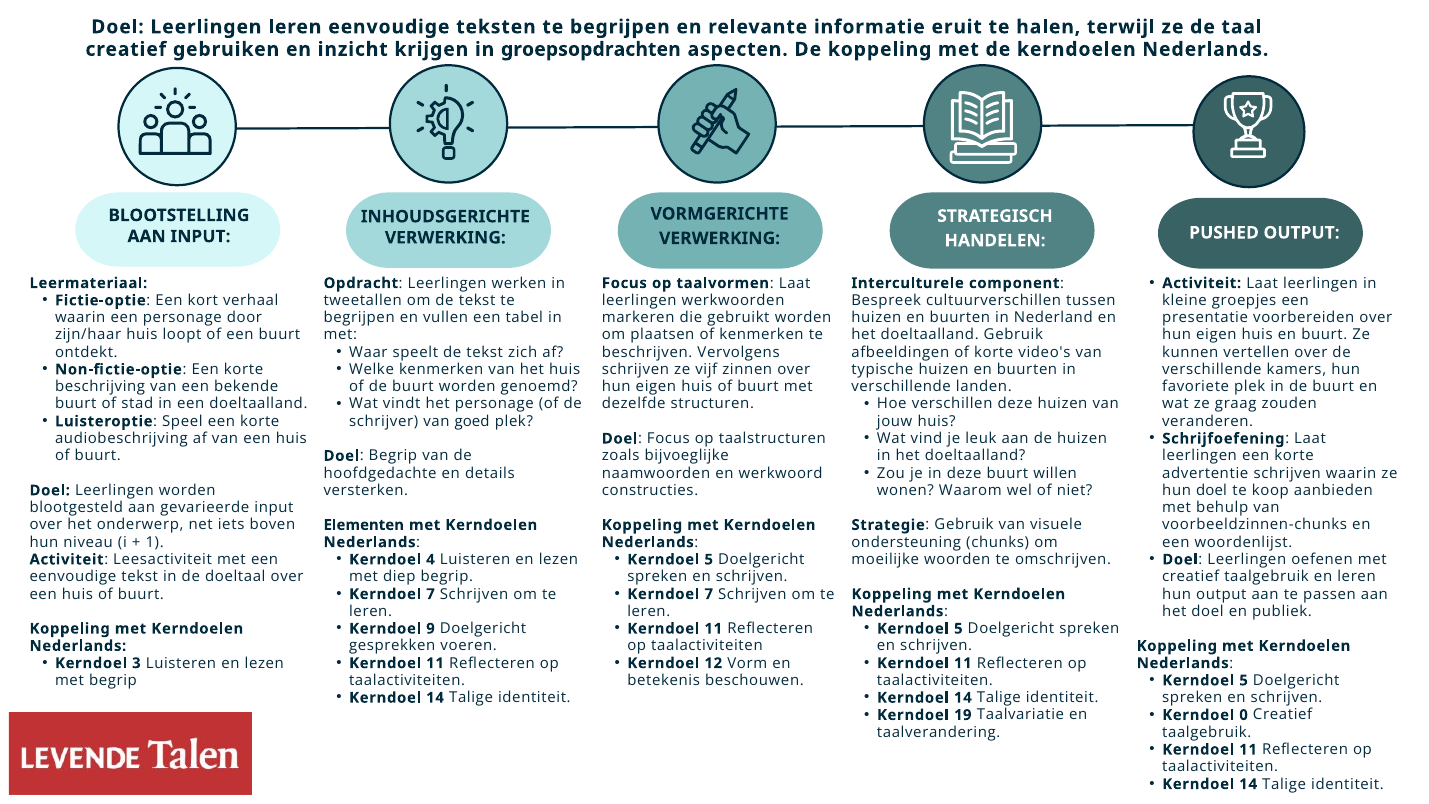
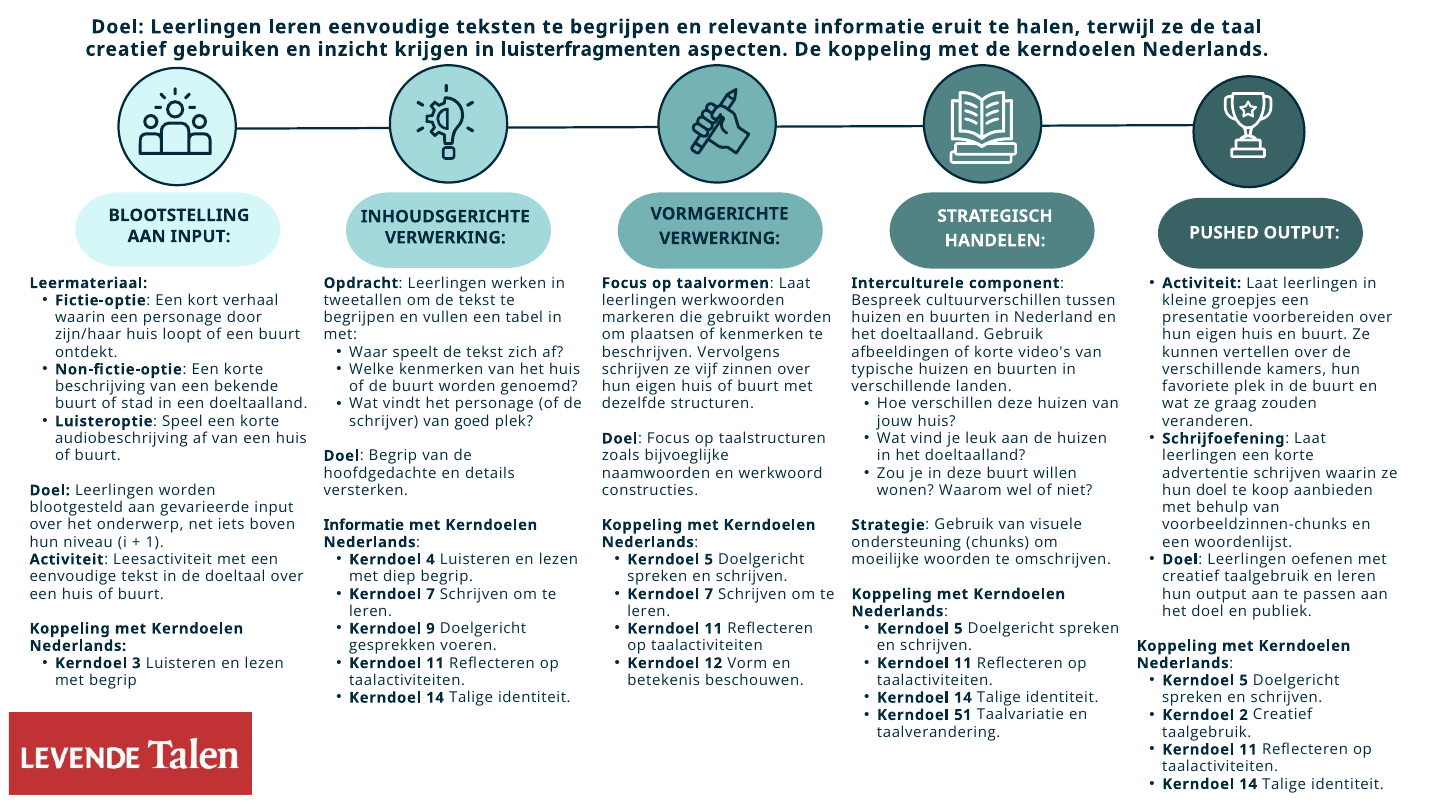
groepsopdrachten: groepsopdrachten -> luisterfragmenten
Elementen at (364, 525): Elementen -> Informatie
19: 19 -> 51
0: 0 -> 2
